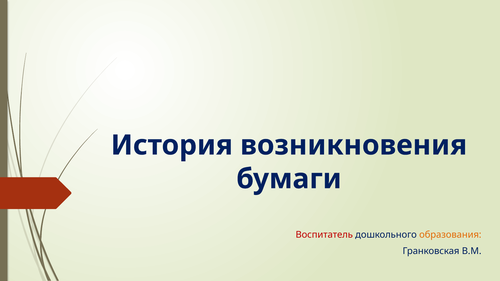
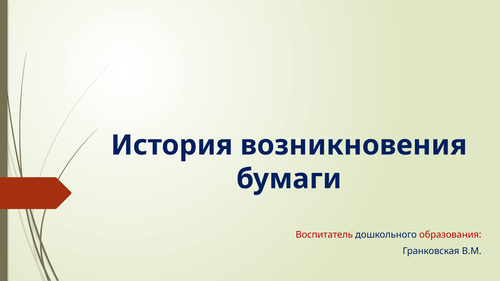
образования colour: orange -> red
